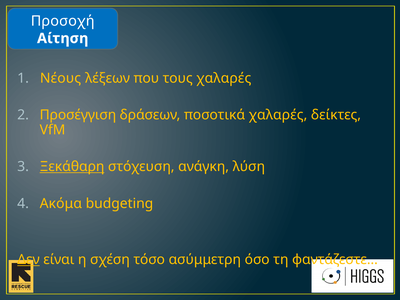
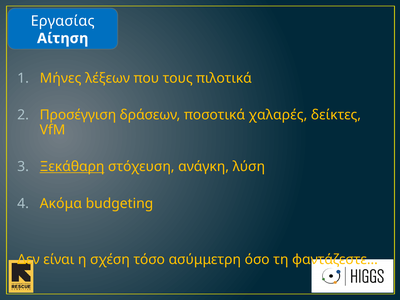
Προσοχή: Προσοχή -> Εργασίας
Νέους: Νέους -> Μήνες
τους χαλαρές: χαλαρές -> πιλοτικά
Δεν underline: present -> none
